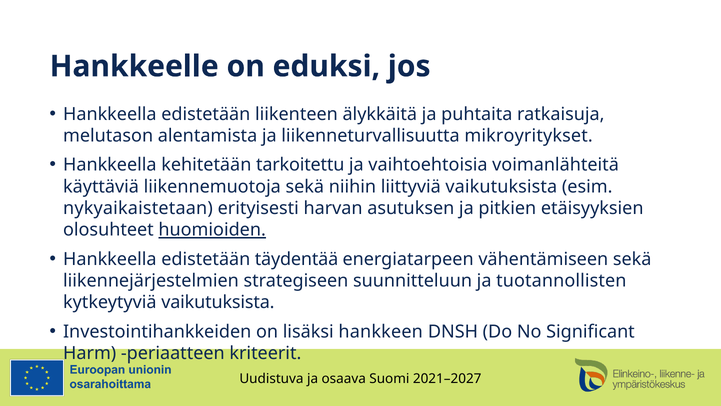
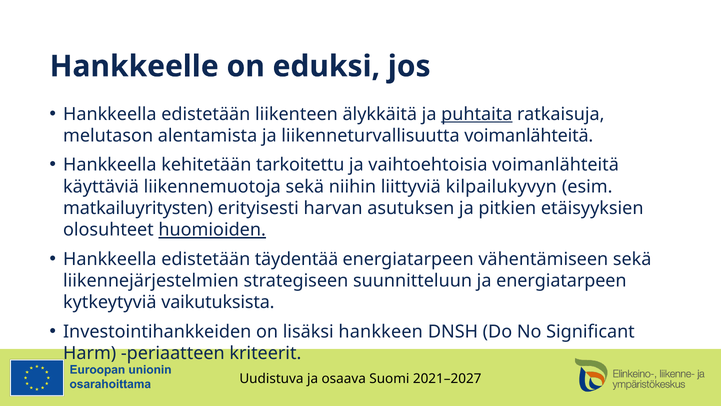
puhtaita underline: none -> present
liikenneturvallisuutta mikroyritykset: mikroyritykset -> voimanlähteitä
liittyviä vaikutuksista: vaikutuksista -> kilpailukyvyn
nykyaikaistetaan: nykyaikaistetaan -> matkailuyritysten
ja tuotannollisten: tuotannollisten -> energiatarpeen
